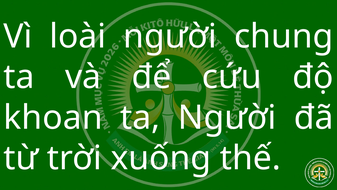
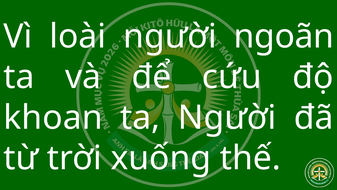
chung: chung -> ngoãn
